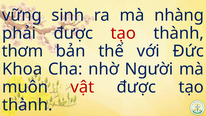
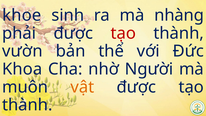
vững: vững -> khoe
thơm: thơm -> vườn
vật colour: red -> orange
